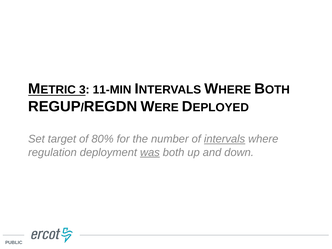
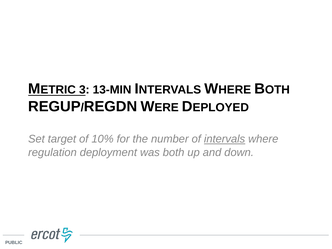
11-MIN: 11-MIN -> 13-MIN
80%: 80% -> 10%
was underline: present -> none
